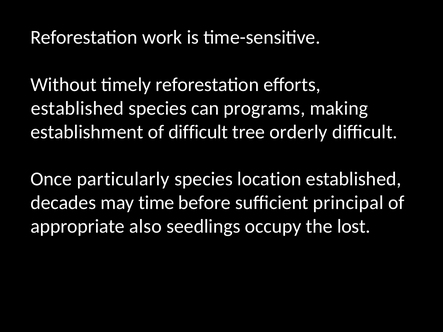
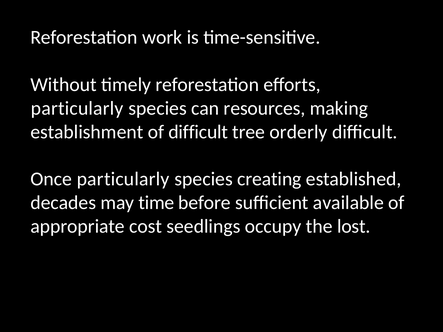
established at (77, 108): established -> particularly
programs: programs -> resources
location: location -> creating
principal: principal -> available
also: also -> cost
